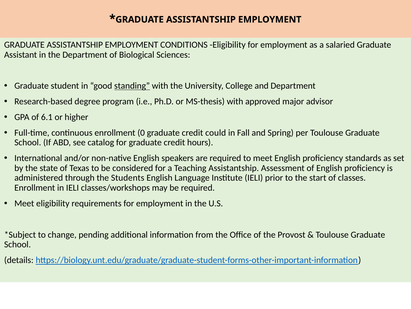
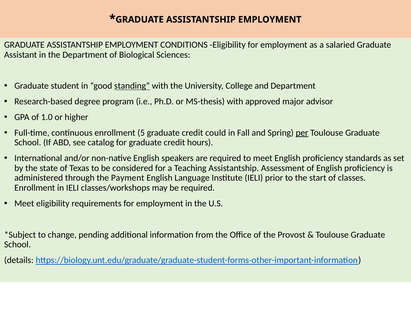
6.1: 6.1 -> 1.0
0: 0 -> 5
per underline: none -> present
Students: Students -> Payment
